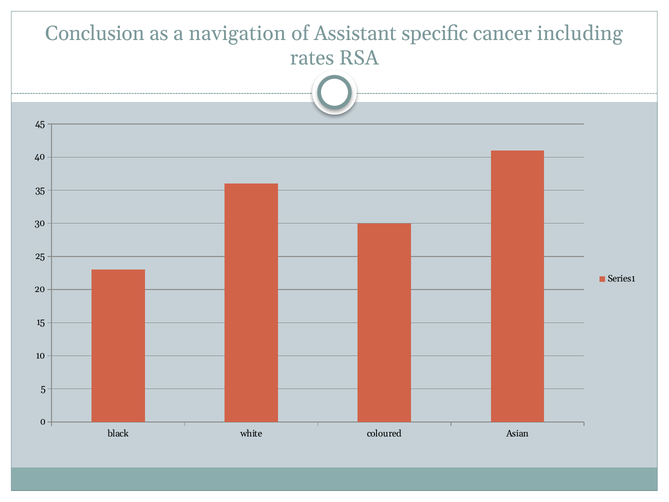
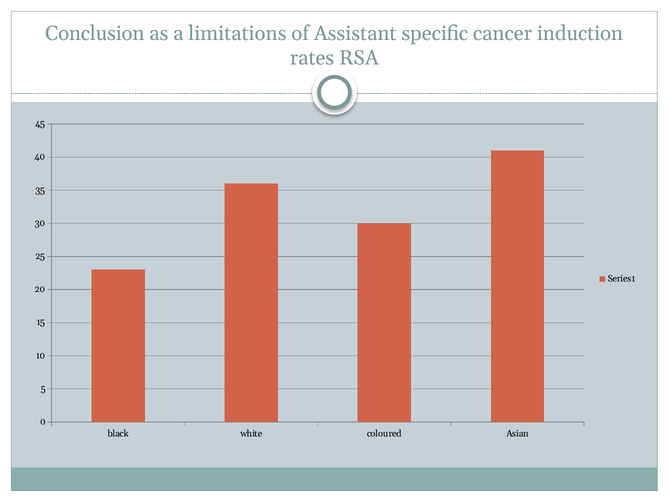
navigation: navigation -> limitations
including: including -> induction
